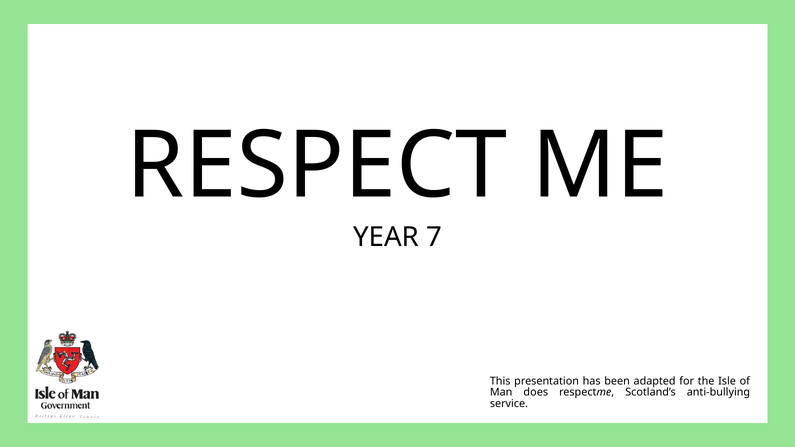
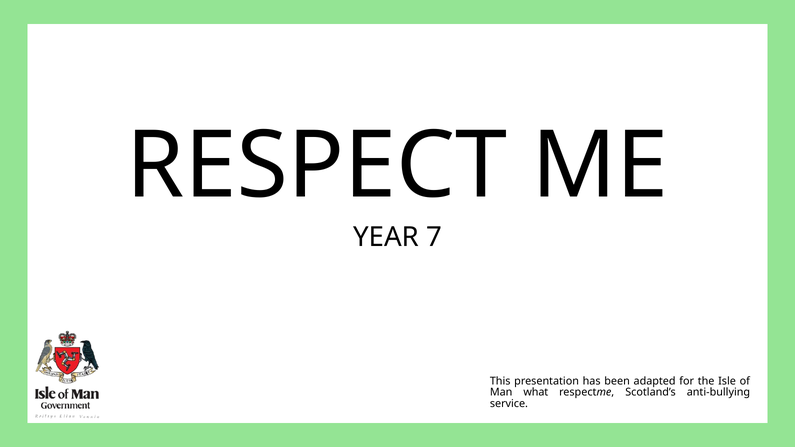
does: does -> what
